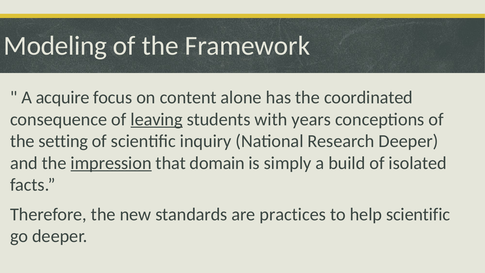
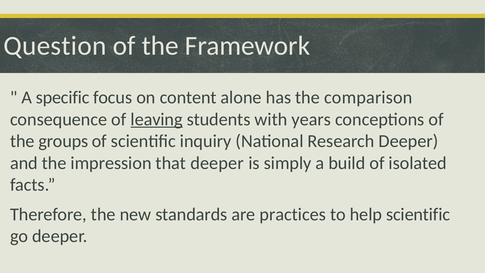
Modeling: Modeling -> Question
acquire: acquire -> specific
coordinated: coordinated -> comparison
setting: setting -> groups
impression underline: present -> none
that domain: domain -> deeper
